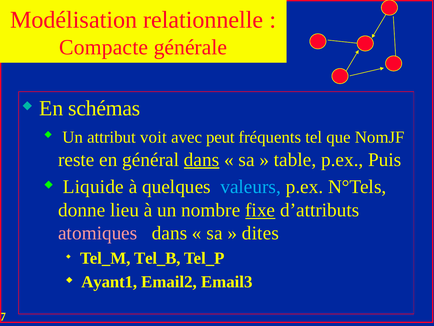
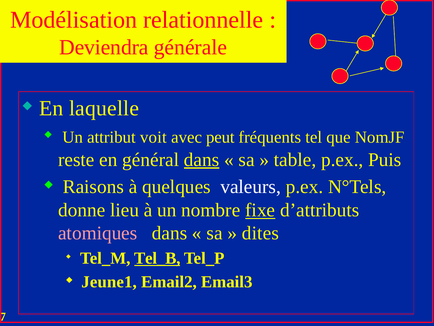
Compacte: Compacte -> Deviendra
schémas: schémas -> laquelle
Liquide: Liquide -> Raisons
valeurs colour: light blue -> white
Tel_B underline: none -> present
Ayant1: Ayant1 -> Jeune1
